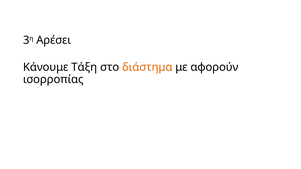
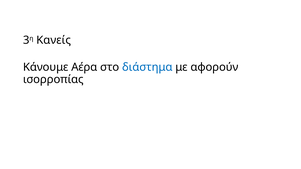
Αρέσει: Αρέσει -> Κανείς
Τάξη: Τάξη -> Αέρα
διάστημα colour: orange -> blue
